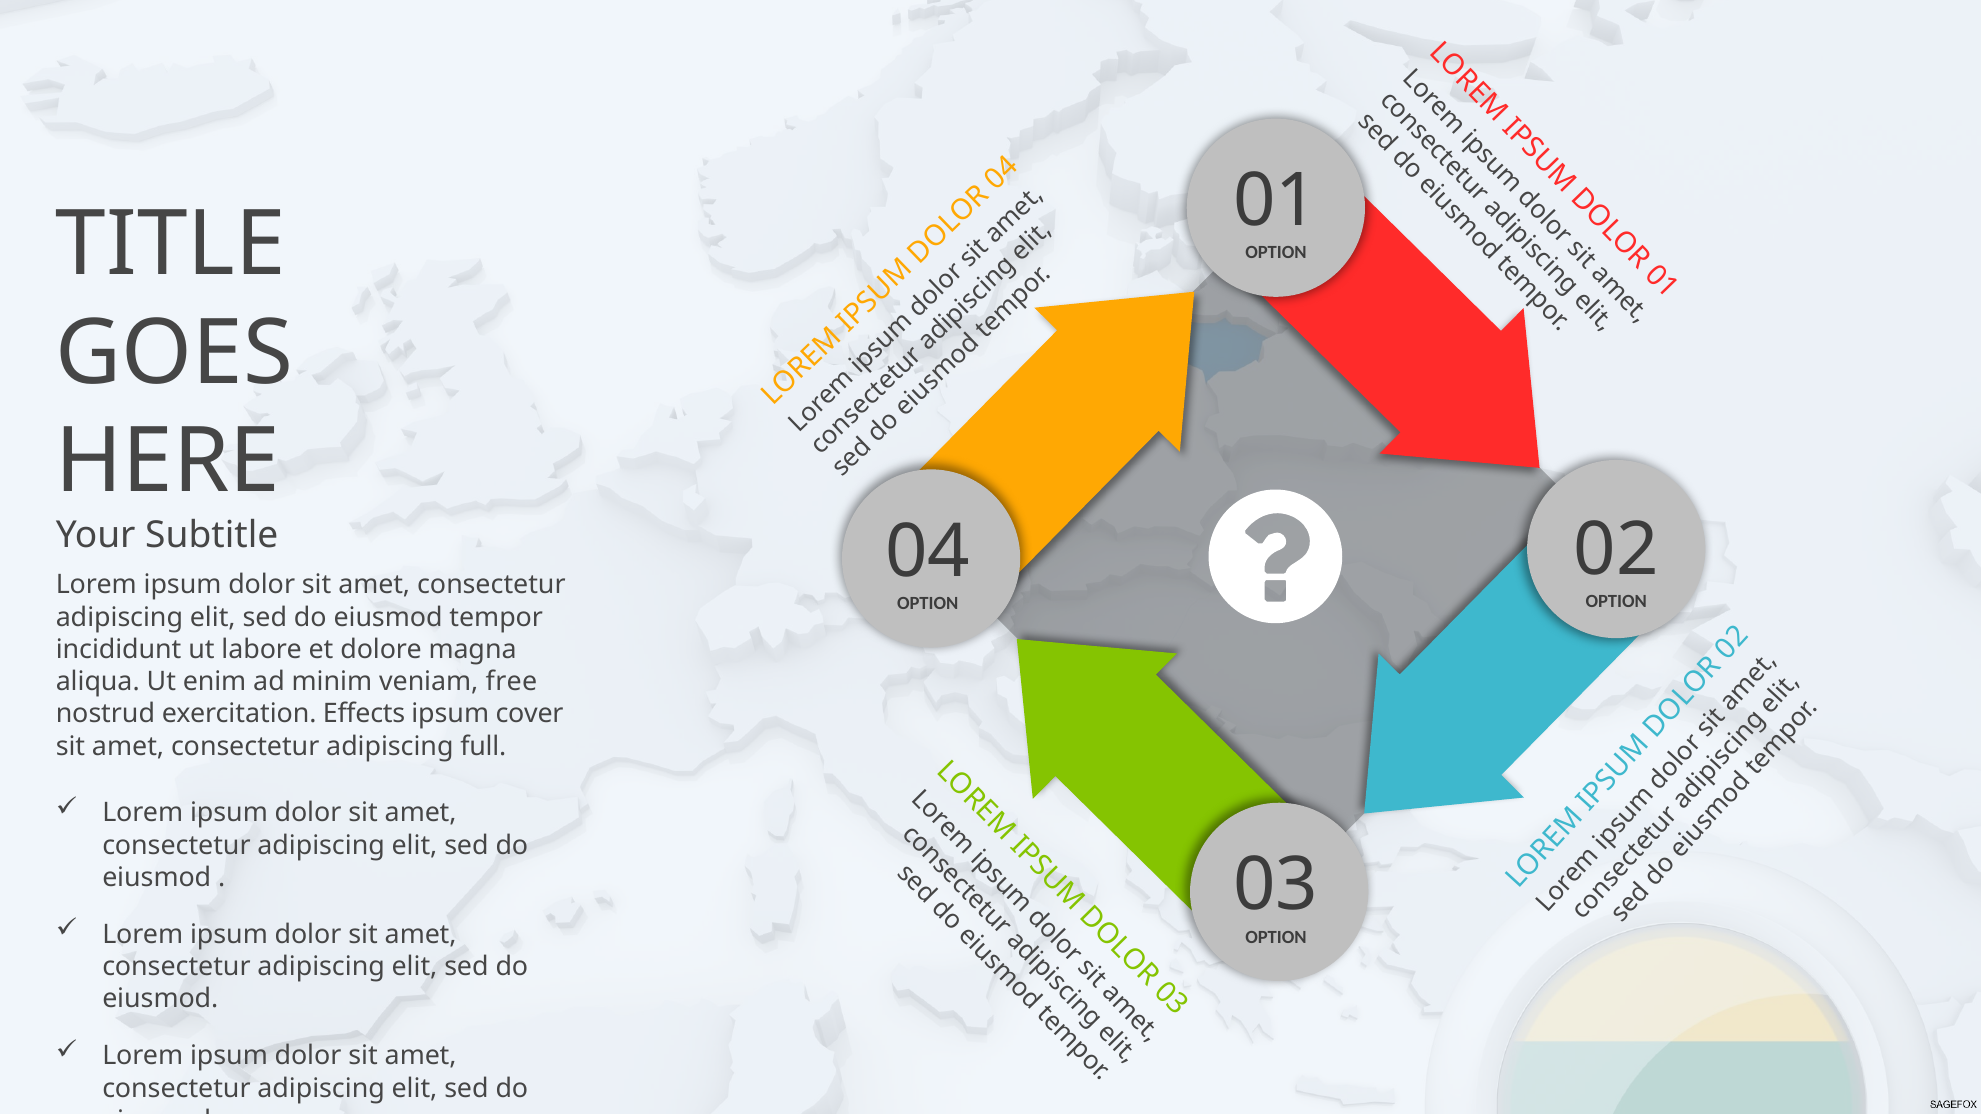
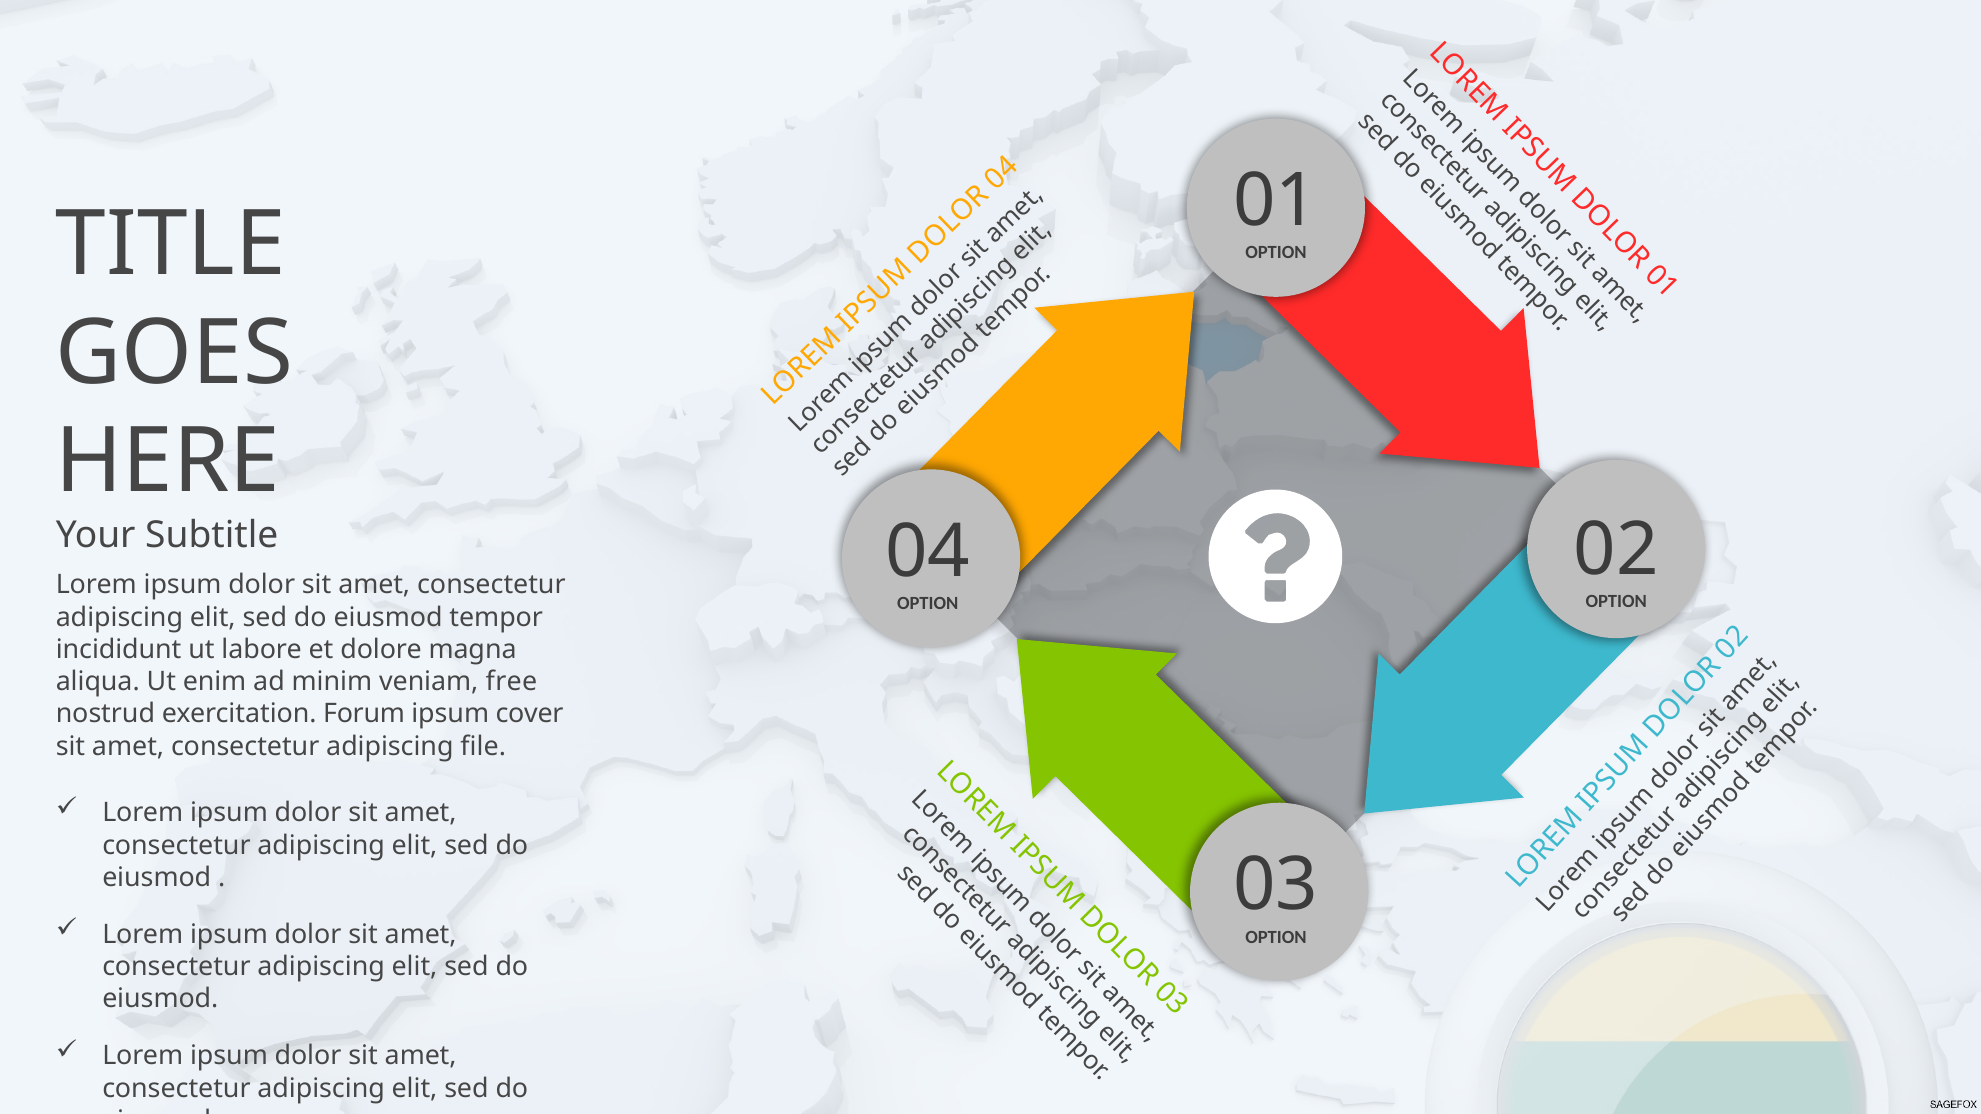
Effects: Effects -> Forum
full: full -> file
